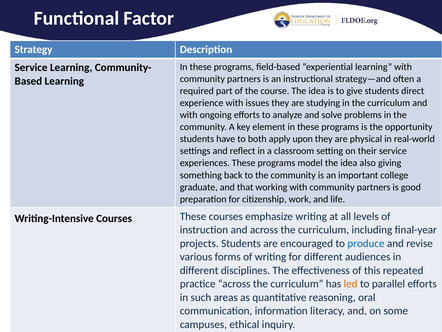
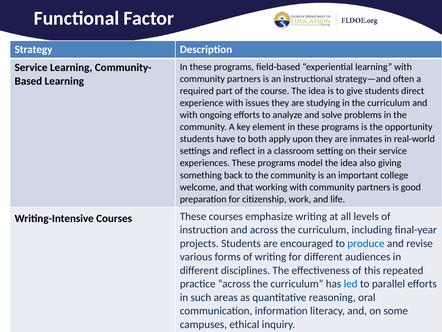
physical: physical -> inmates
graduate: graduate -> welcome
led colour: orange -> blue
